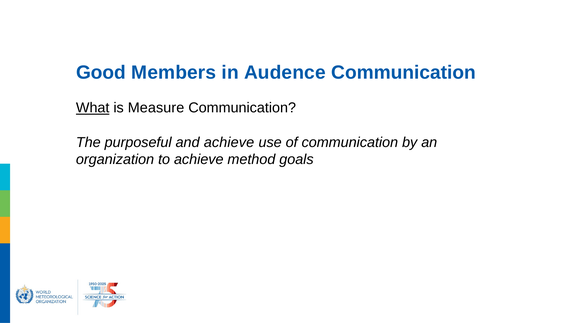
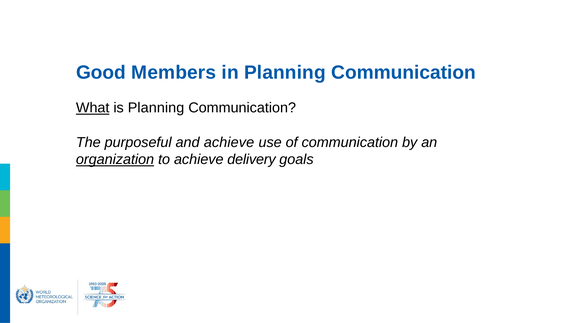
in Audence: Audence -> Planning
is Measure: Measure -> Planning
organization underline: none -> present
method: method -> delivery
